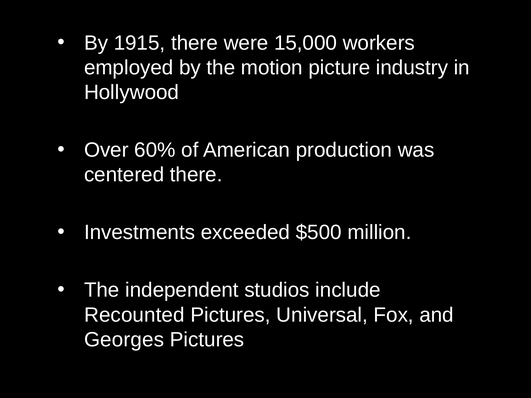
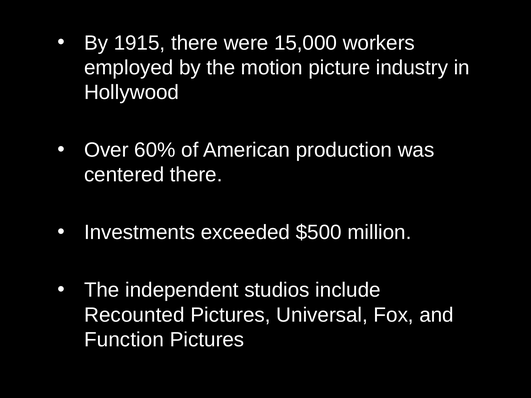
Georges: Georges -> Function
